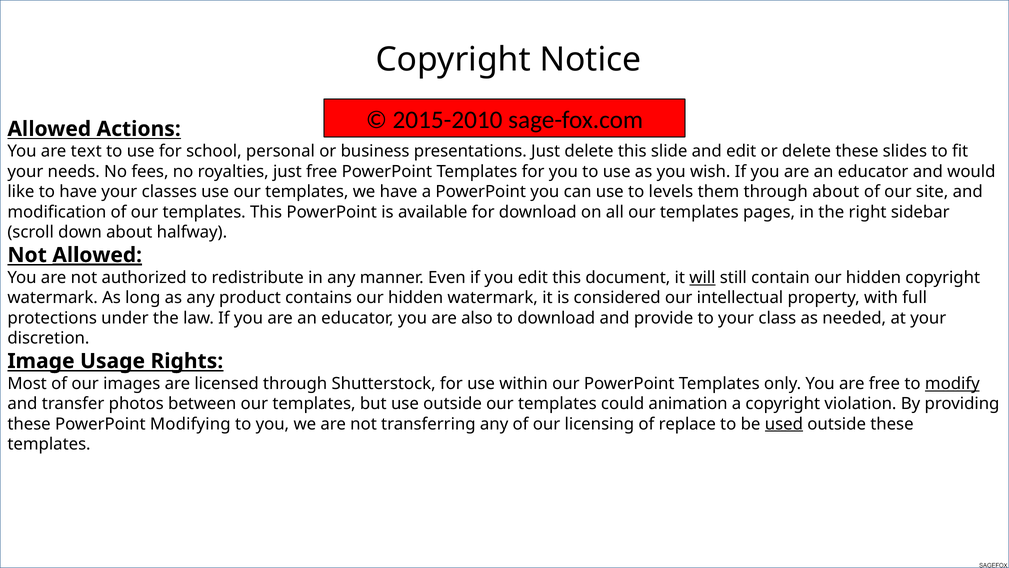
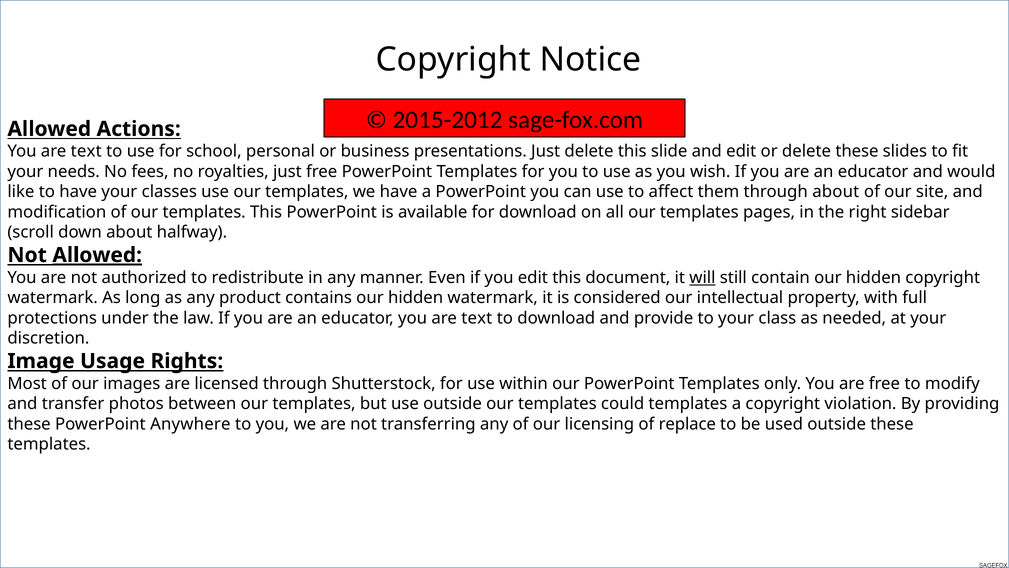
2015-2010: 2015-2010 -> 2015-2012
levels: levels -> affect
educator you are also: also -> text
modify underline: present -> none
could animation: animation -> templates
Modifying: Modifying -> Anywhere
used underline: present -> none
